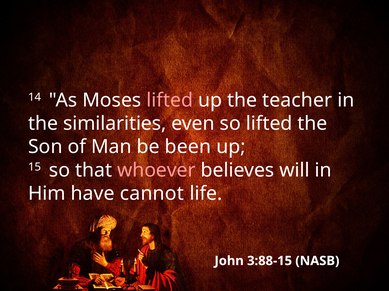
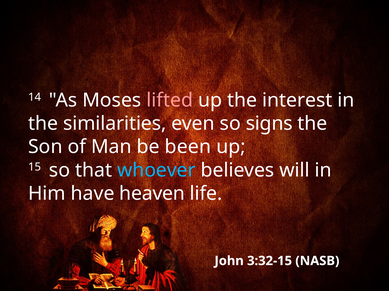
teacher: teacher -> interest
so lifted: lifted -> signs
whoever colour: pink -> light blue
cannot: cannot -> heaven
3:88-15: 3:88-15 -> 3:32-15
